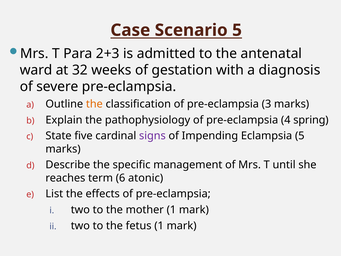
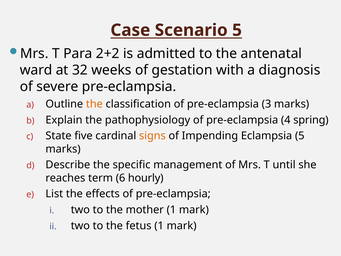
2+3: 2+3 -> 2+2
signs colour: purple -> orange
atonic: atonic -> hourly
